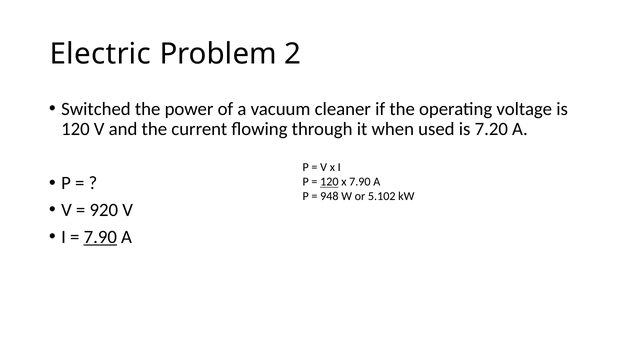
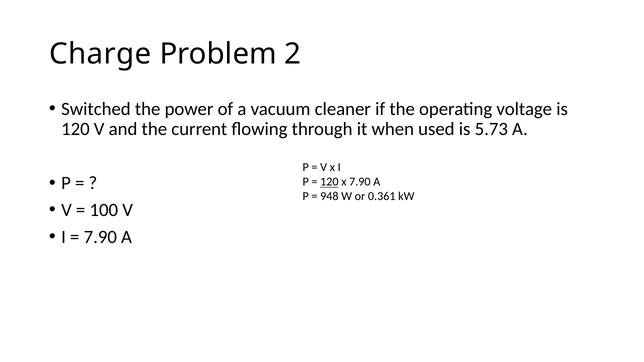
Electric: Electric -> Charge
7.20: 7.20 -> 5.73
5.102: 5.102 -> 0.361
920: 920 -> 100
7.90 at (100, 237) underline: present -> none
